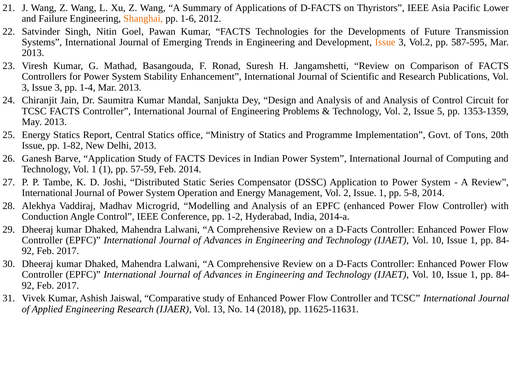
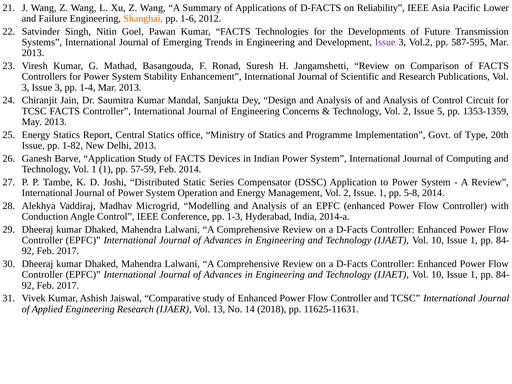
Thyristors: Thyristors -> Reliability
Issue at (385, 42) colour: orange -> purple
Problems: Problems -> Concerns
Tons: Tons -> Type
1-2: 1-2 -> 1-3
